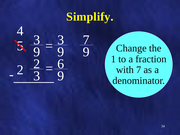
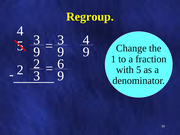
Simplify: Simplify -> Regroup
7 at (86, 40): 7 -> 4
with 7: 7 -> 5
